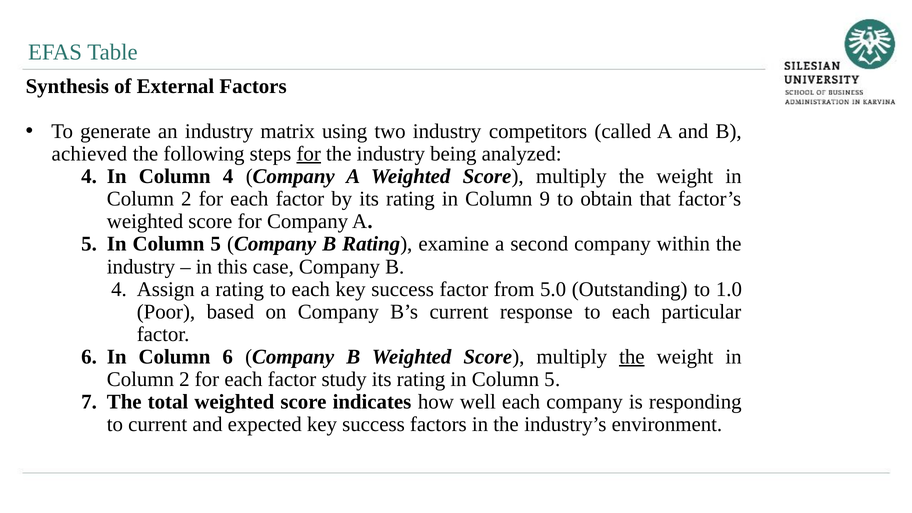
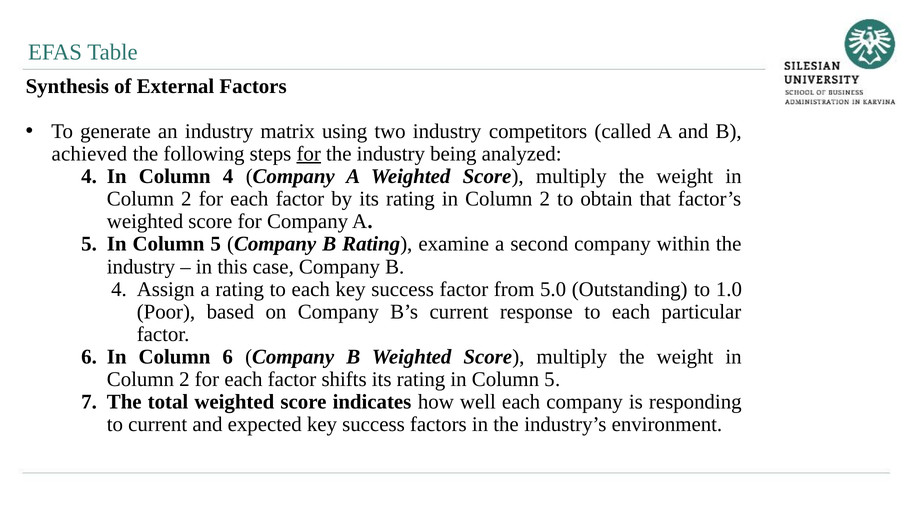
rating in Column 9: 9 -> 2
the at (632, 357) underline: present -> none
study: study -> shifts
